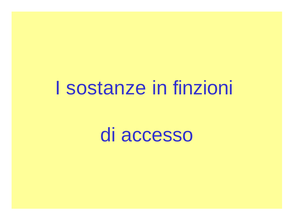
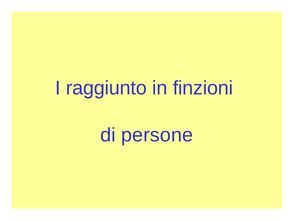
sostanze: sostanze -> raggiunto
accesso: accesso -> persone
